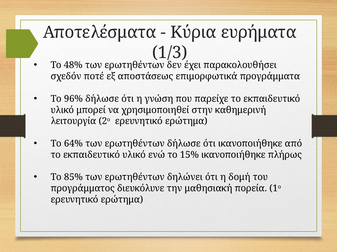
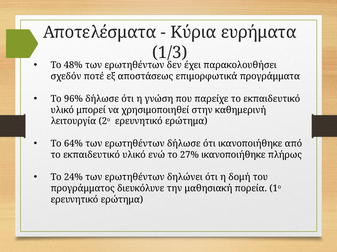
15%: 15% -> 27%
85%: 85% -> 24%
